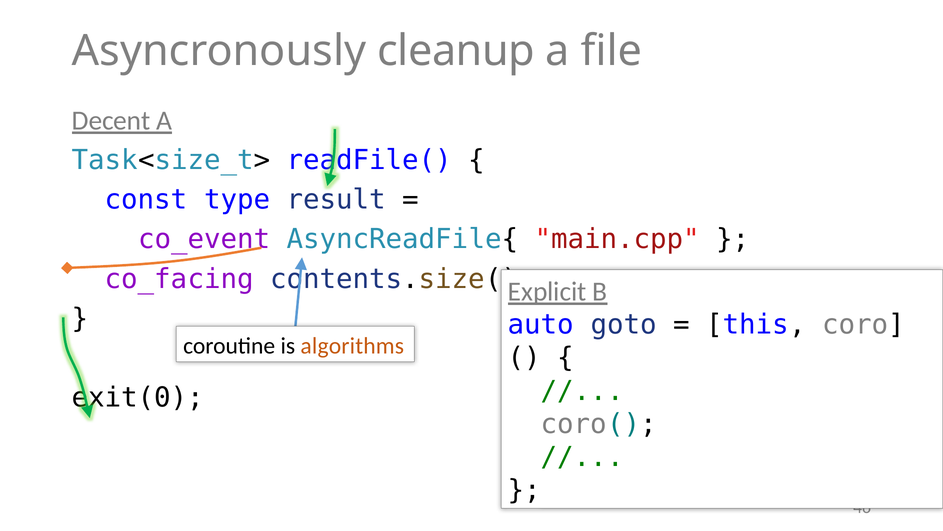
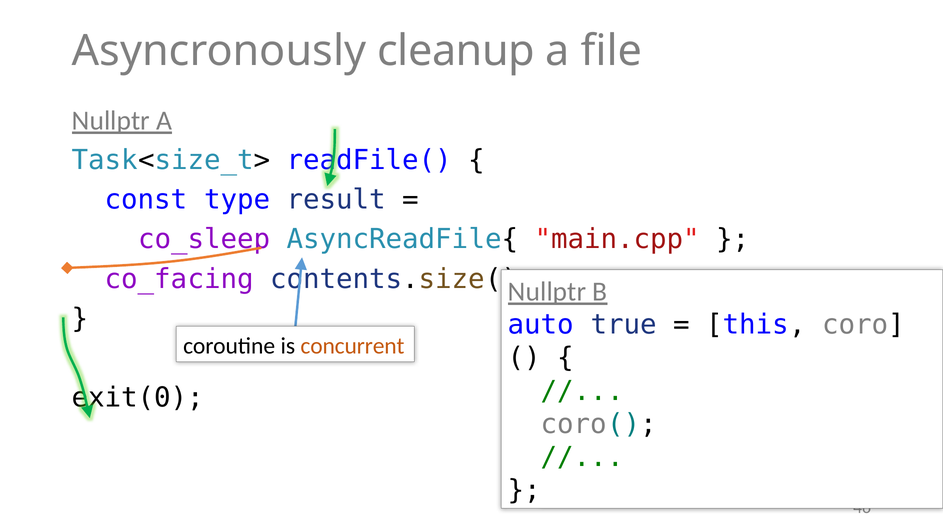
Decent at (111, 121): Decent -> Nullptr
co_event: co_event -> co_sleep
Explicit at (547, 291): Explicit -> Nullptr
goto: goto -> true
algorithms: algorithms -> concurrent
